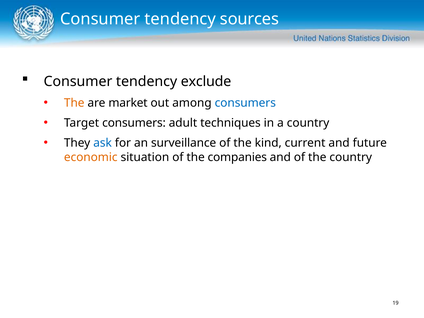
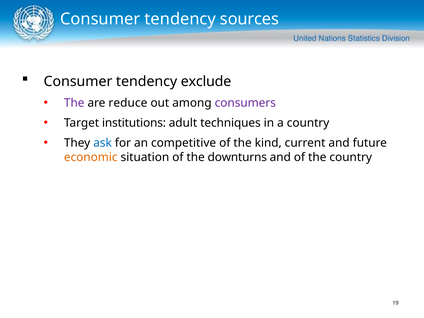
The at (74, 103) colour: orange -> purple
market: market -> reduce
consumers at (245, 103) colour: blue -> purple
Target consumers: consumers -> institutions
surveillance: surveillance -> competitive
companies: companies -> downturns
